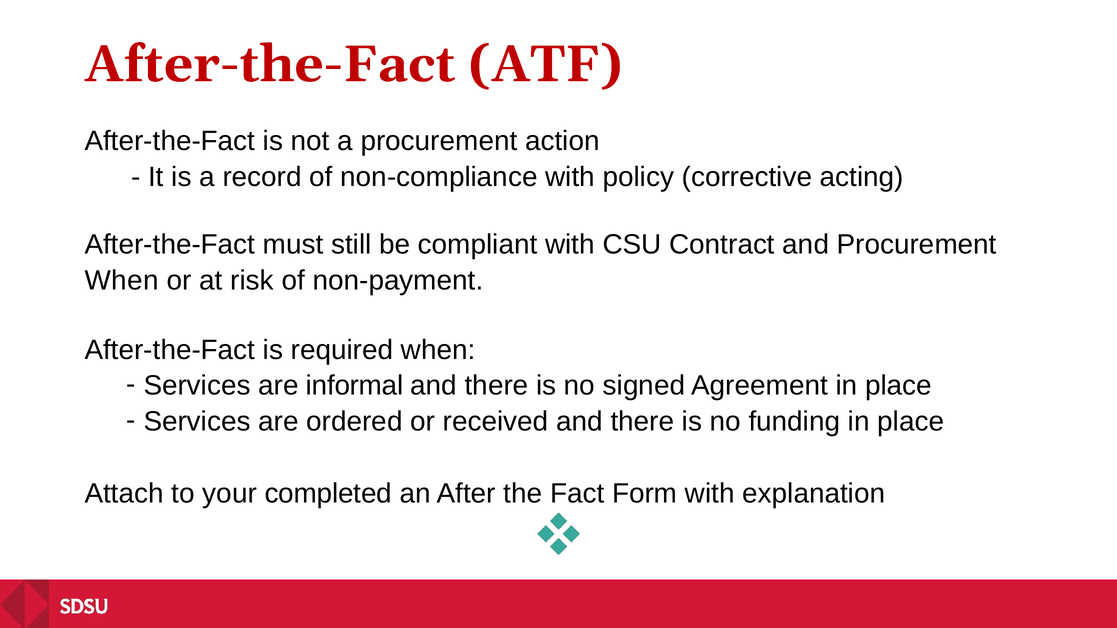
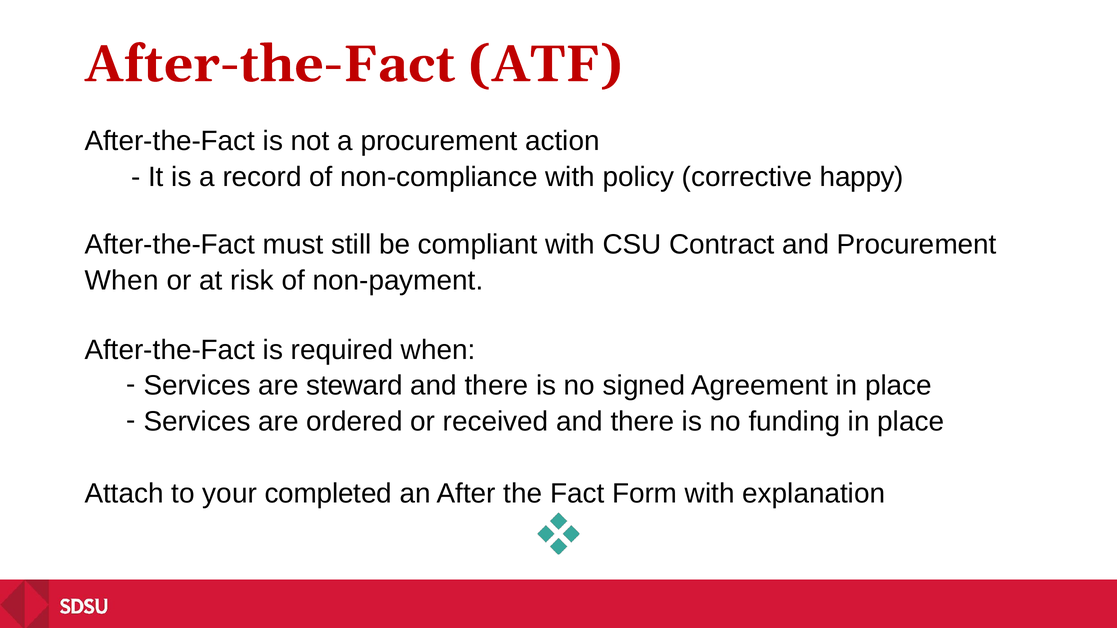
acting: acting -> happy
informal: informal -> steward
